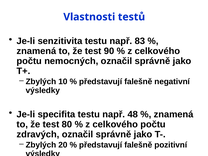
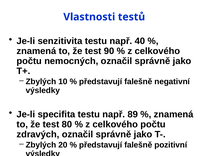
83: 83 -> 40
48: 48 -> 89
